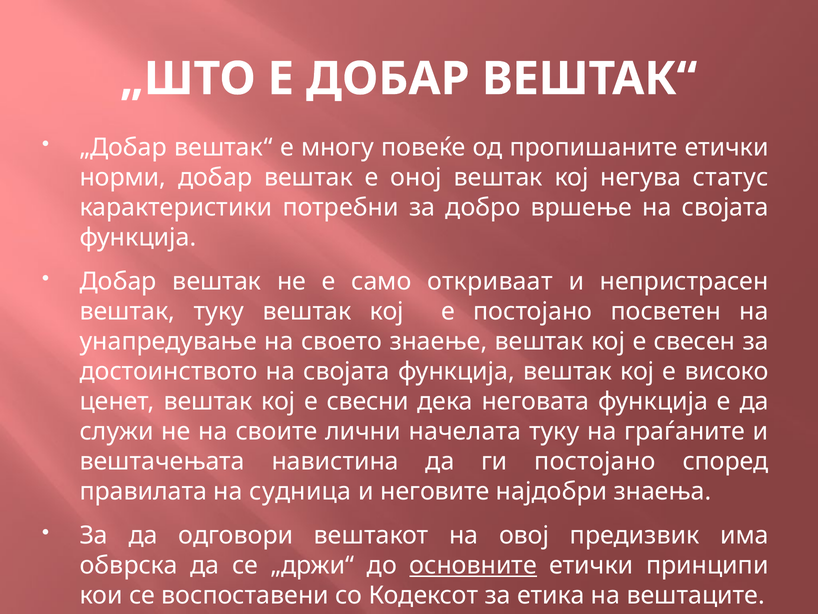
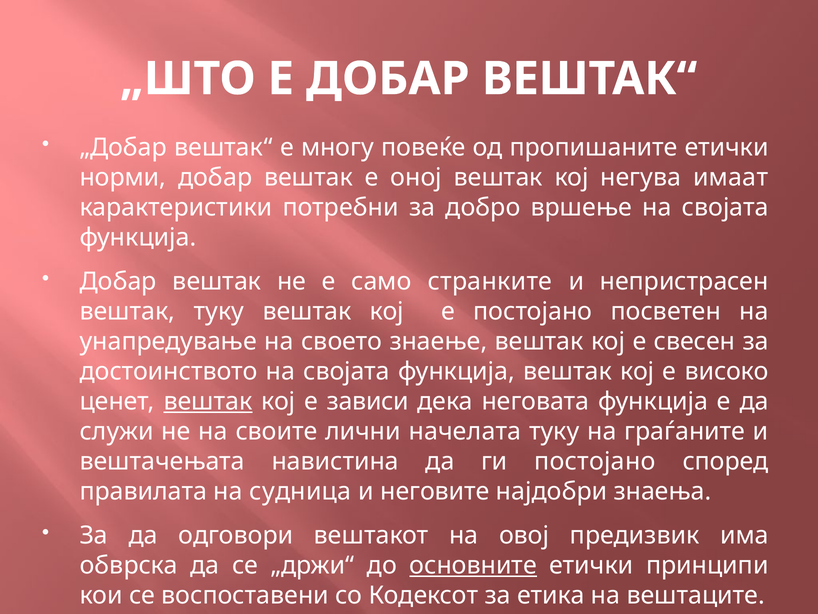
статус: статус -> имаат
откриваат: откриваат -> странките
вештак at (208, 401) underline: none -> present
свесни: свесни -> зависи
